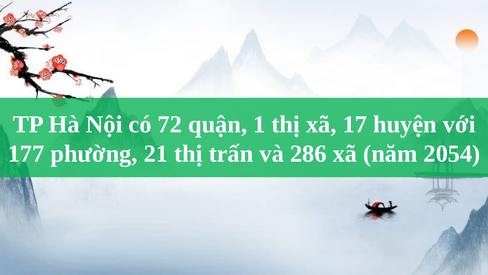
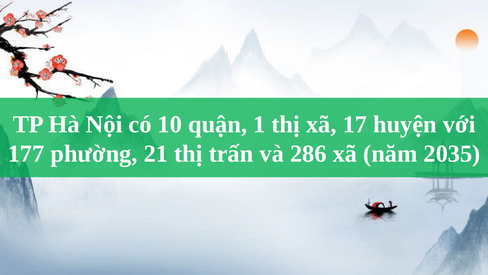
72: 72 -> 10
2054: 2054 -> 2035
